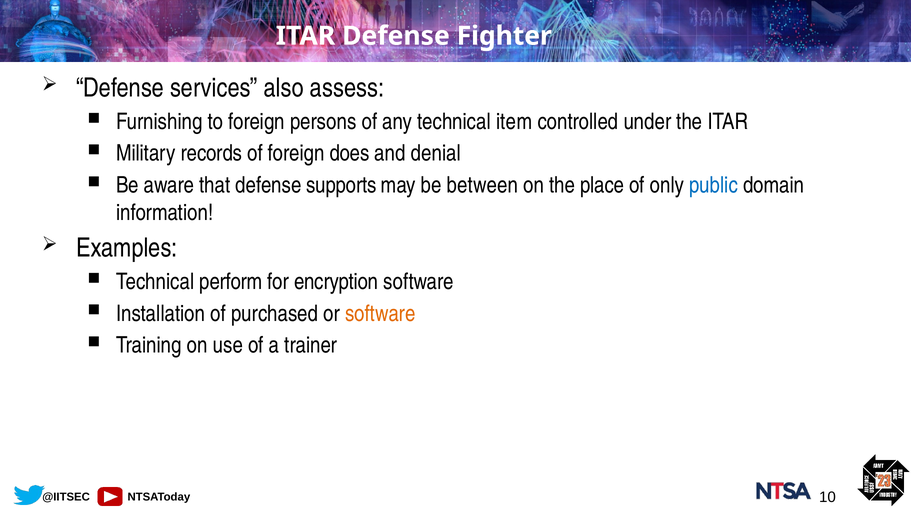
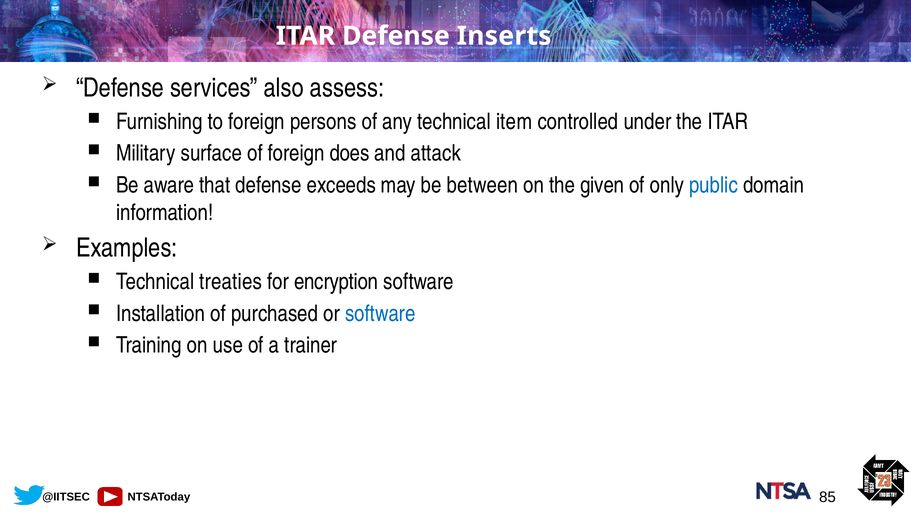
Fighter: Fighter -> Inserts
records: records -> surface
denial: denial -> attack
supports: supports -> exceeds
place: place -> given
perform: perform -> treaties
software at (380, 314) colour: orange -> blue
10: 10 -> 85
